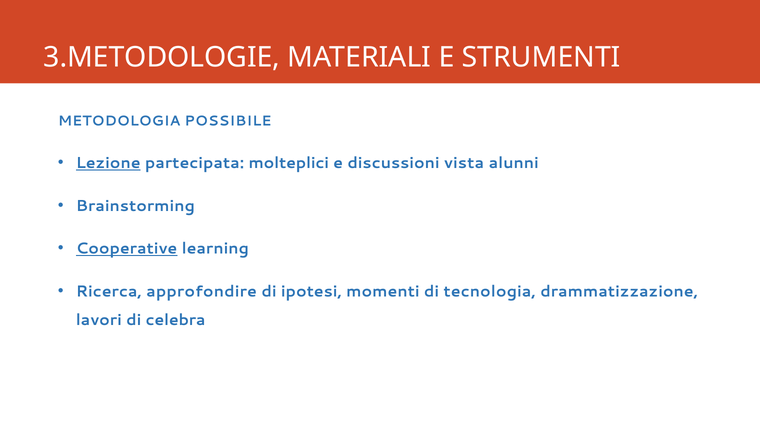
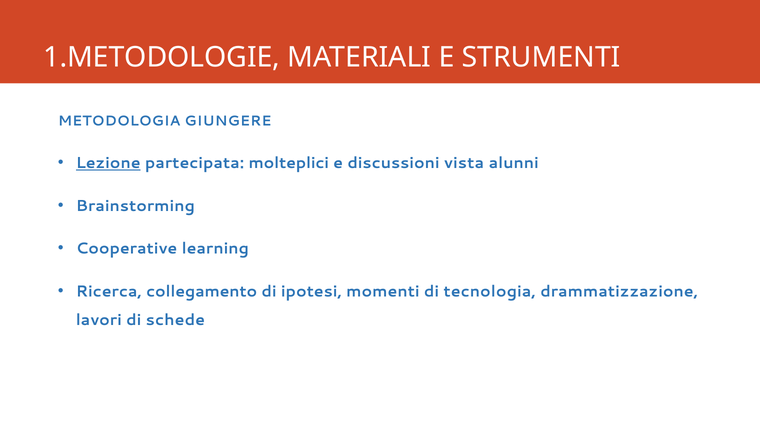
3.METODOLOGIE: 3.METODOLOGIE -> 1.METODOLOGIE
POSSIBILE: POSSIBILE -> GIUNGERE
Cooperative underline: present -> none
approfondire: approfondire -> collegamento
celebra: celebra -> schede
